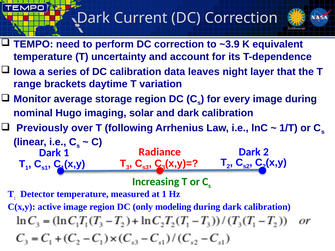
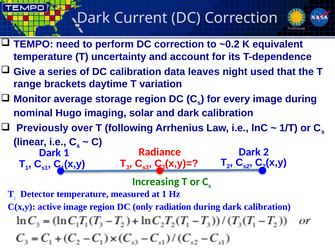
~3.9: ~3.9 -> ~0.2
Iowa: Iowa -> Give
layer: layer -> used
modeling: modeling -> radiation
